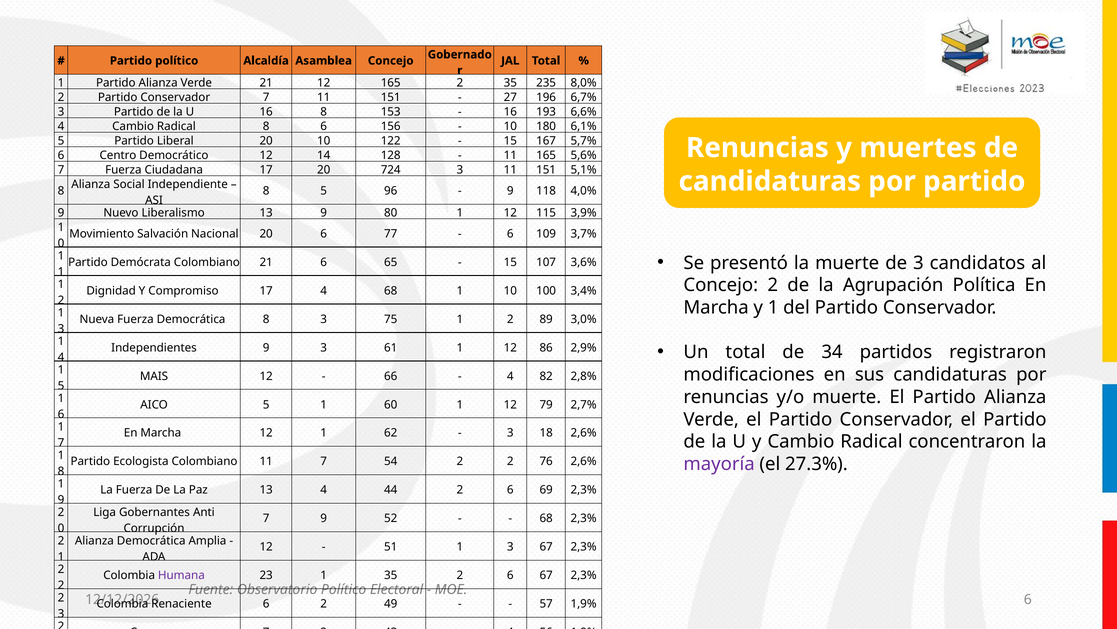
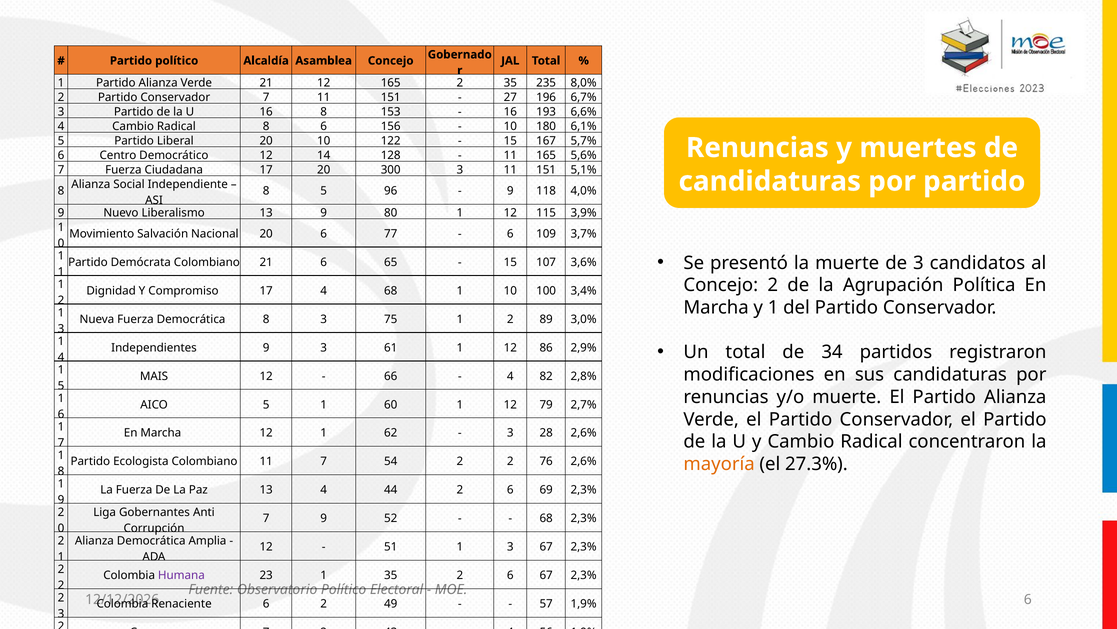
724: 724 -> 300
3 18: 18 -> 28
mayoría colour: purple -> orange
